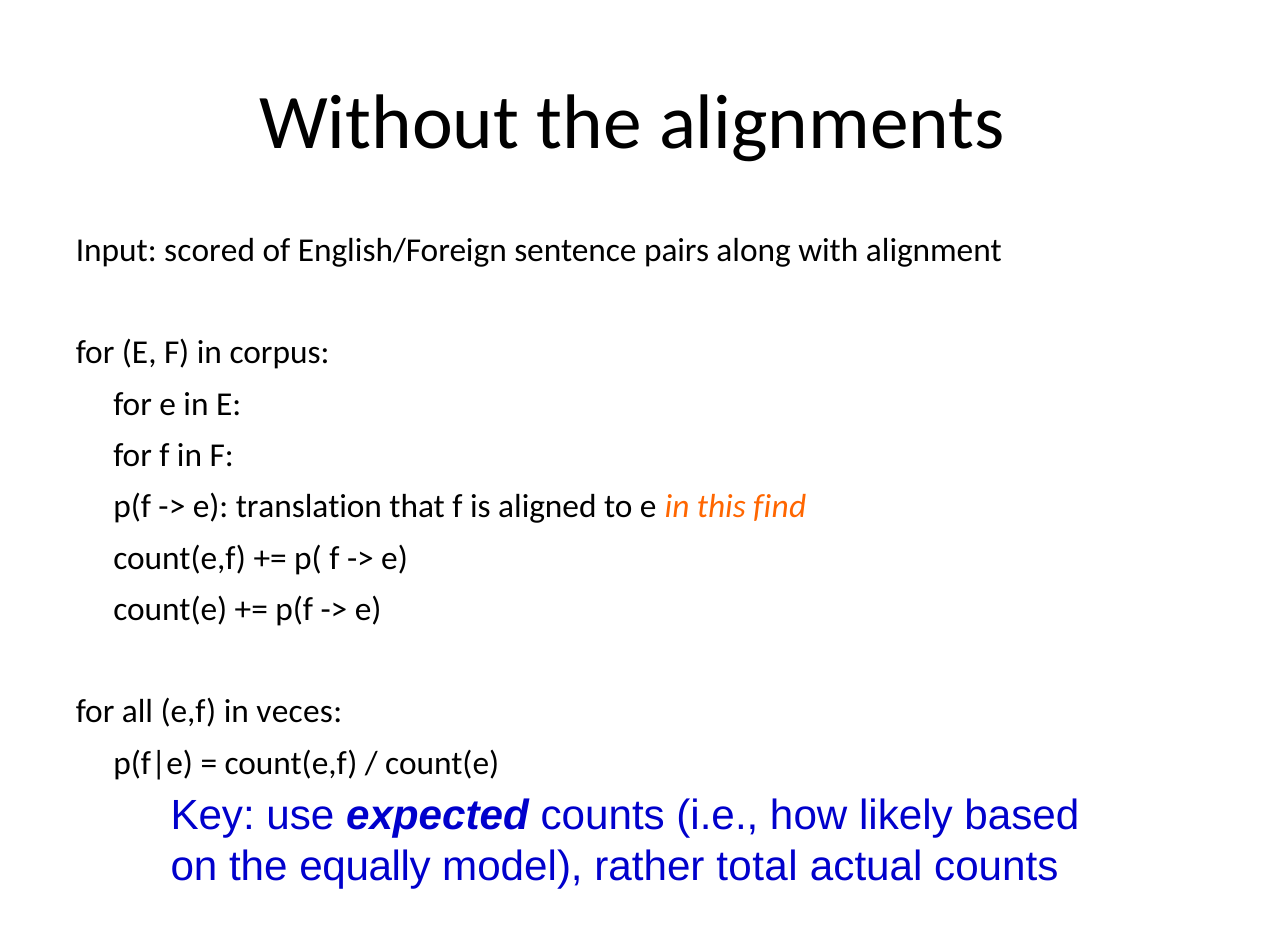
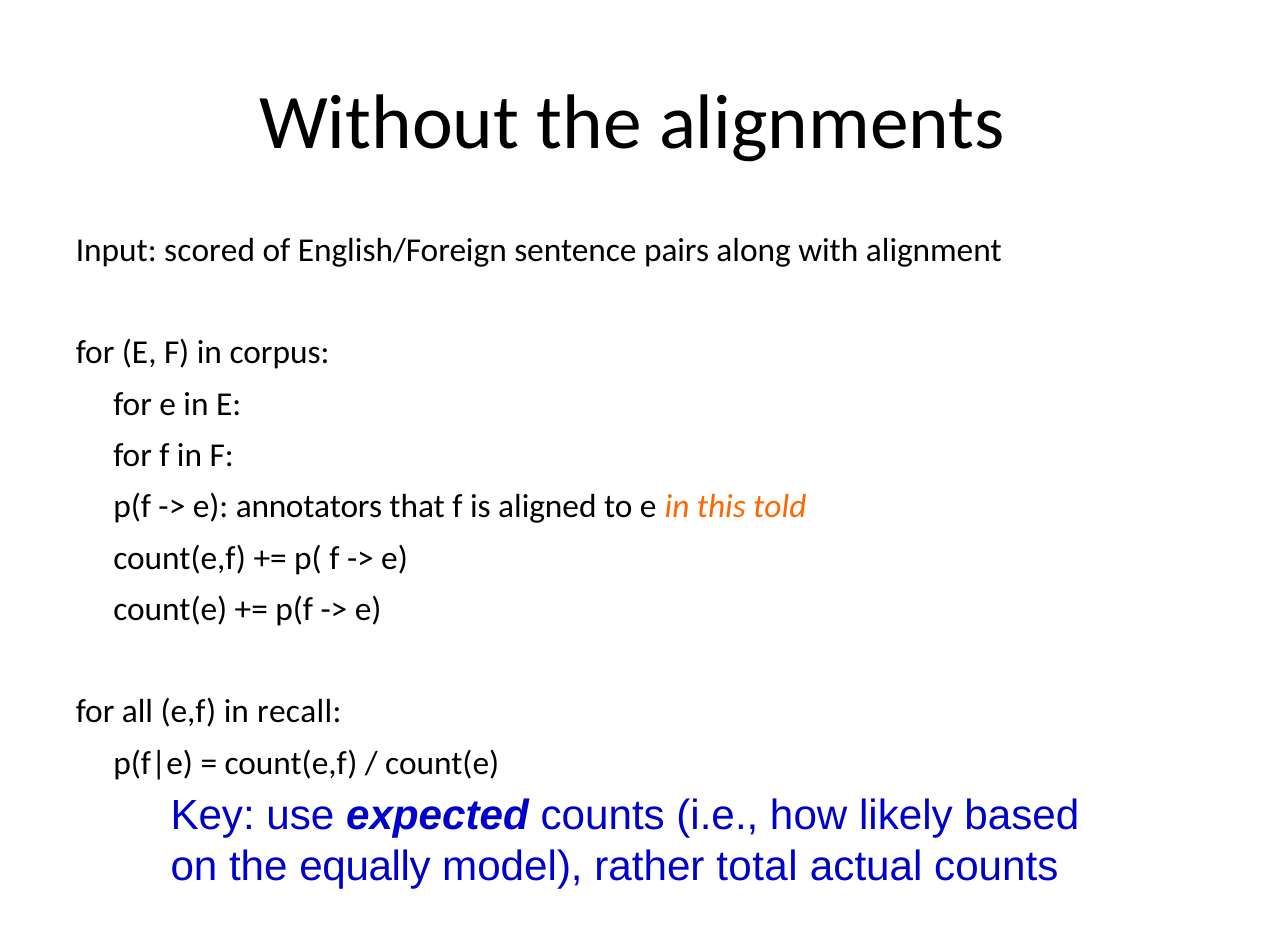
translation: translation -> annotators
find: find -> told
veces: veces -> recall
